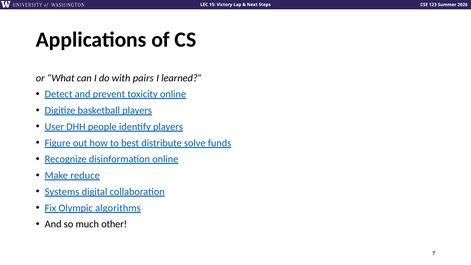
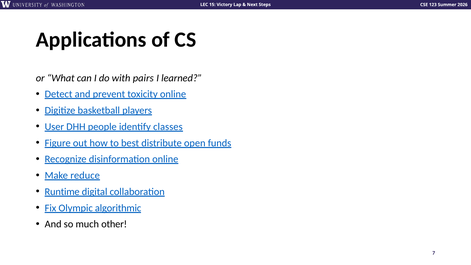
identify players: players -> classes
solve: solve -> open
Systems: Systems -> Runtime
algorithms: algorithms -> algorithmic
